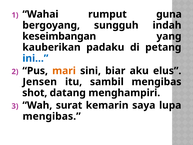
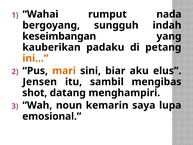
guna: guna -> nada
ini… colour: blue -> orange
surat: surat -> noun
mengibas at (52, 116): mengibas -> emosional
